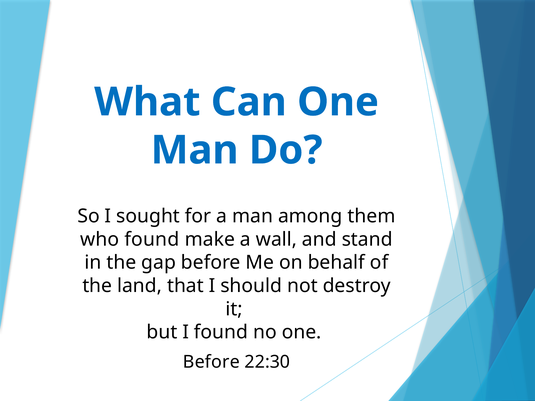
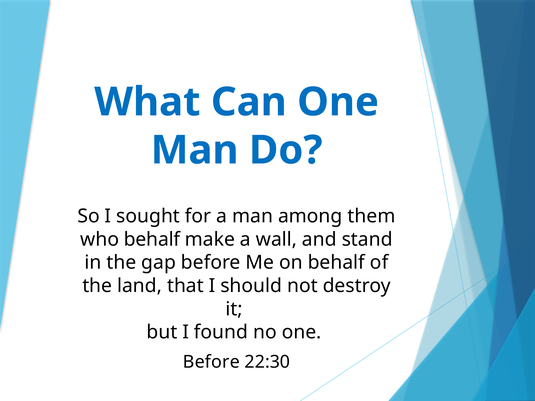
who found: found -> behalf
